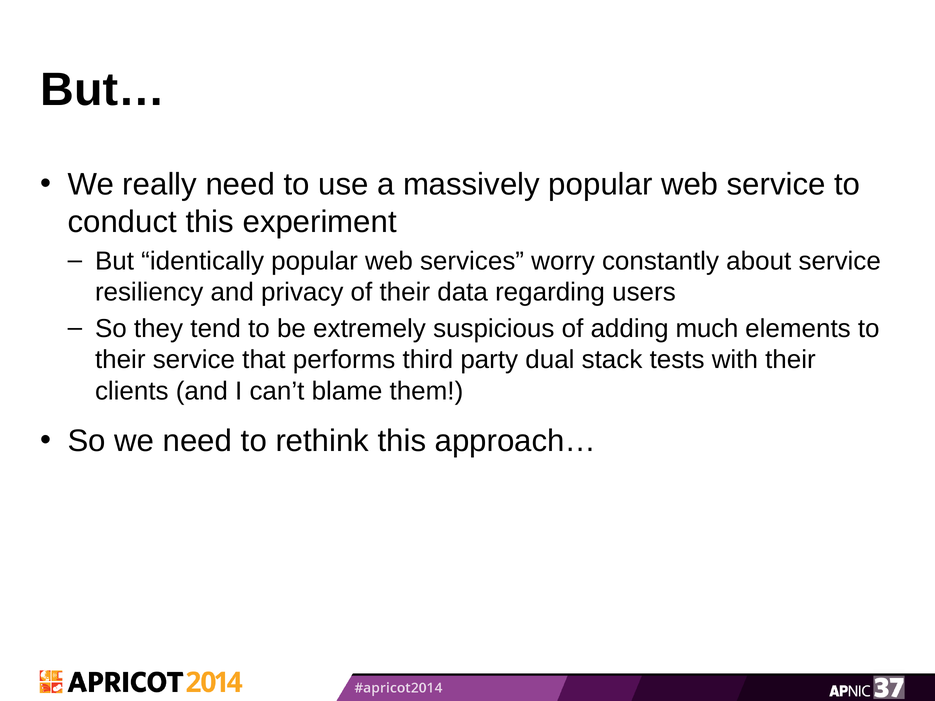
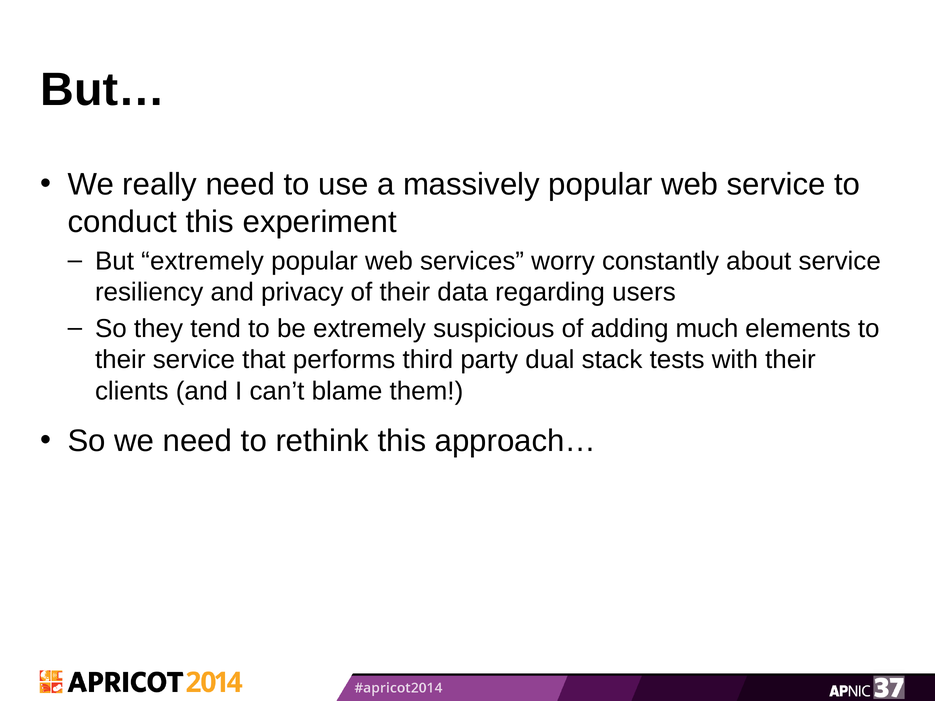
But identically: identically -> extremely
